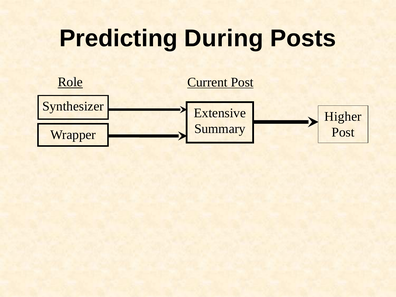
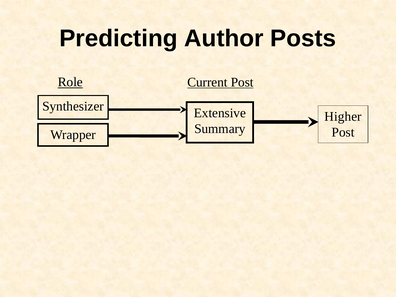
During: During -> Author
